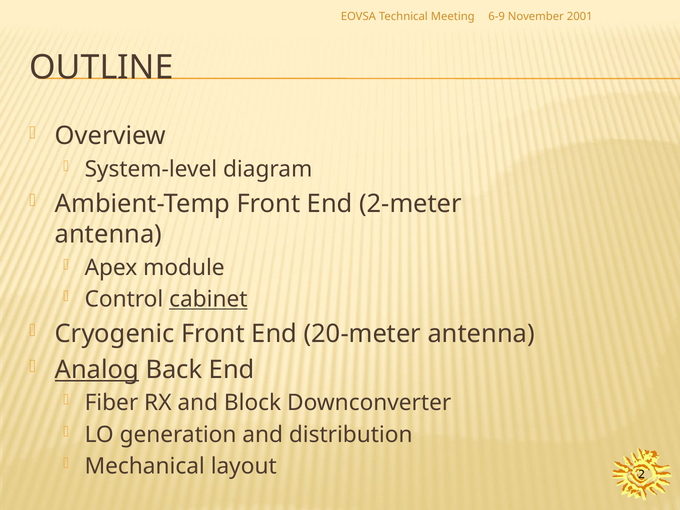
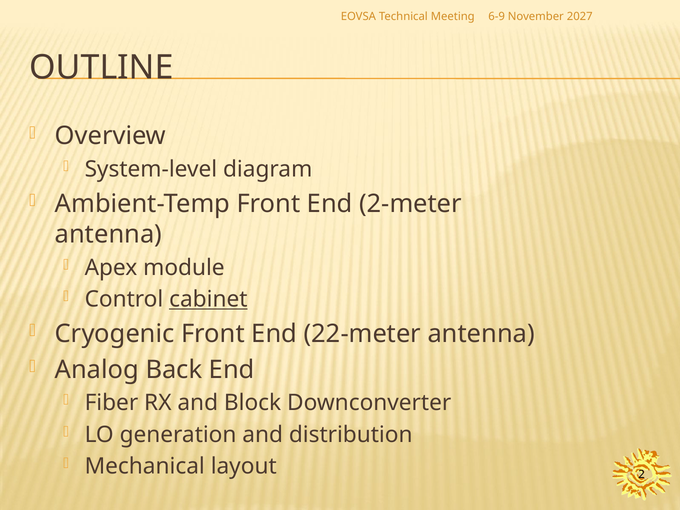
2001: 2001 -> 2027
20-meter: 20-meter -> 22-meter
Analog underline: present -> none
